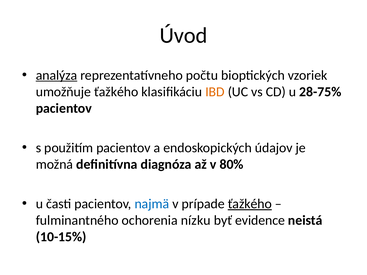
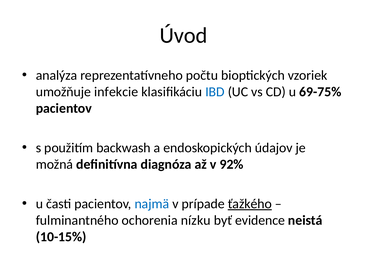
analýza underline: present -> none
umožňuje ťažkého: ťažkého -> infekcie
IBD colour: orange -> blue
28-75%: 28-75% -> 69-75%
použitím pacientov: pacientov -> backwash
80%: 80% -> 92%
